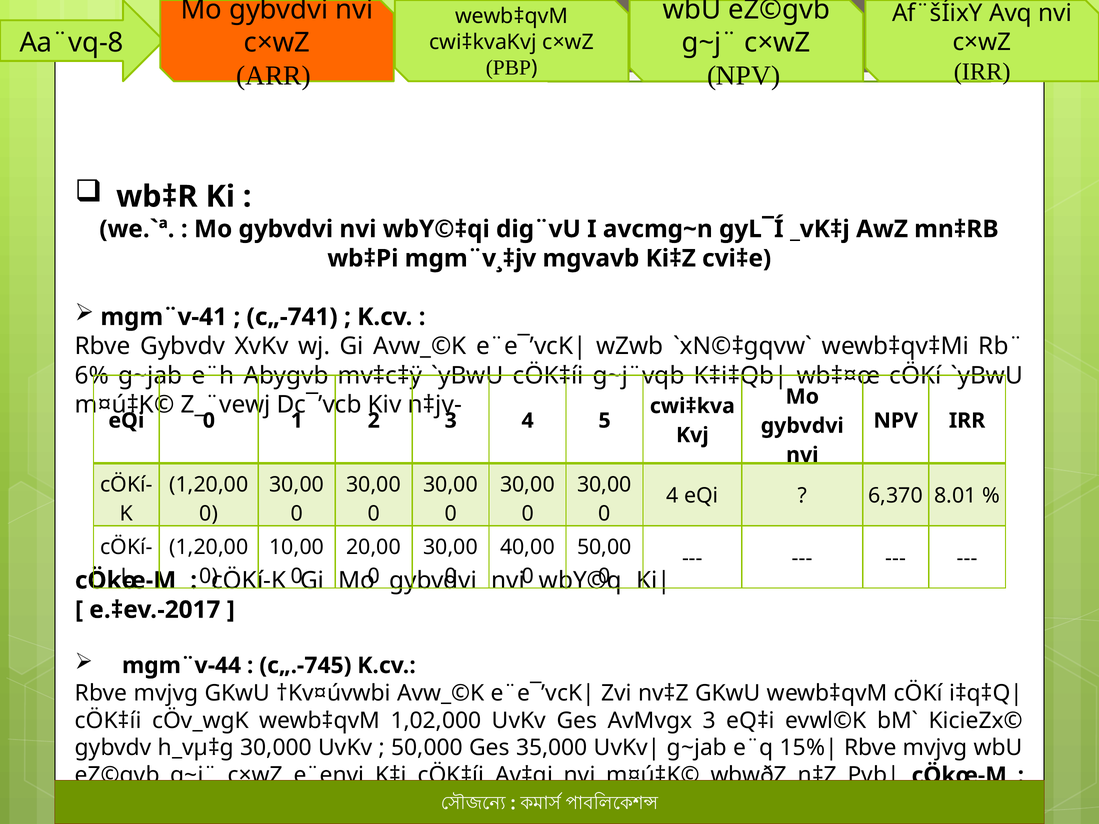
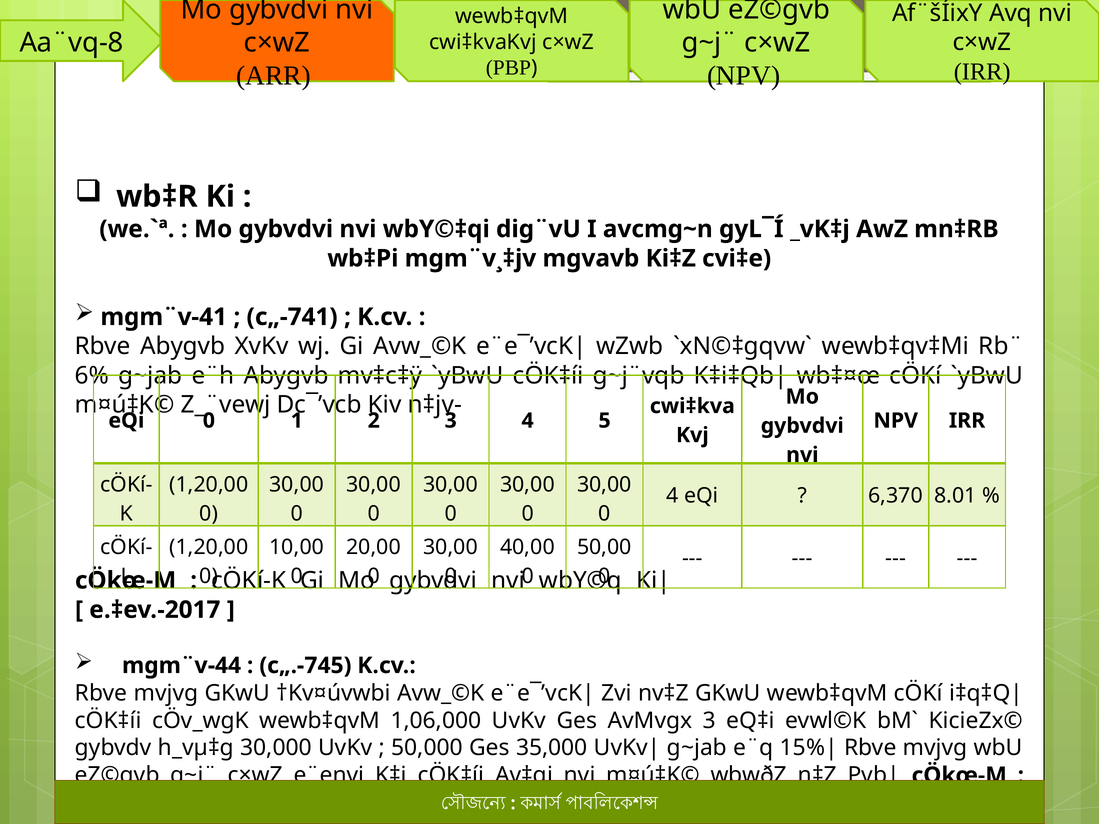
Rbve Gybvdv: Gybvdv -> Abygvb
1,02,000: 1,02,000 -> 1,06,000
